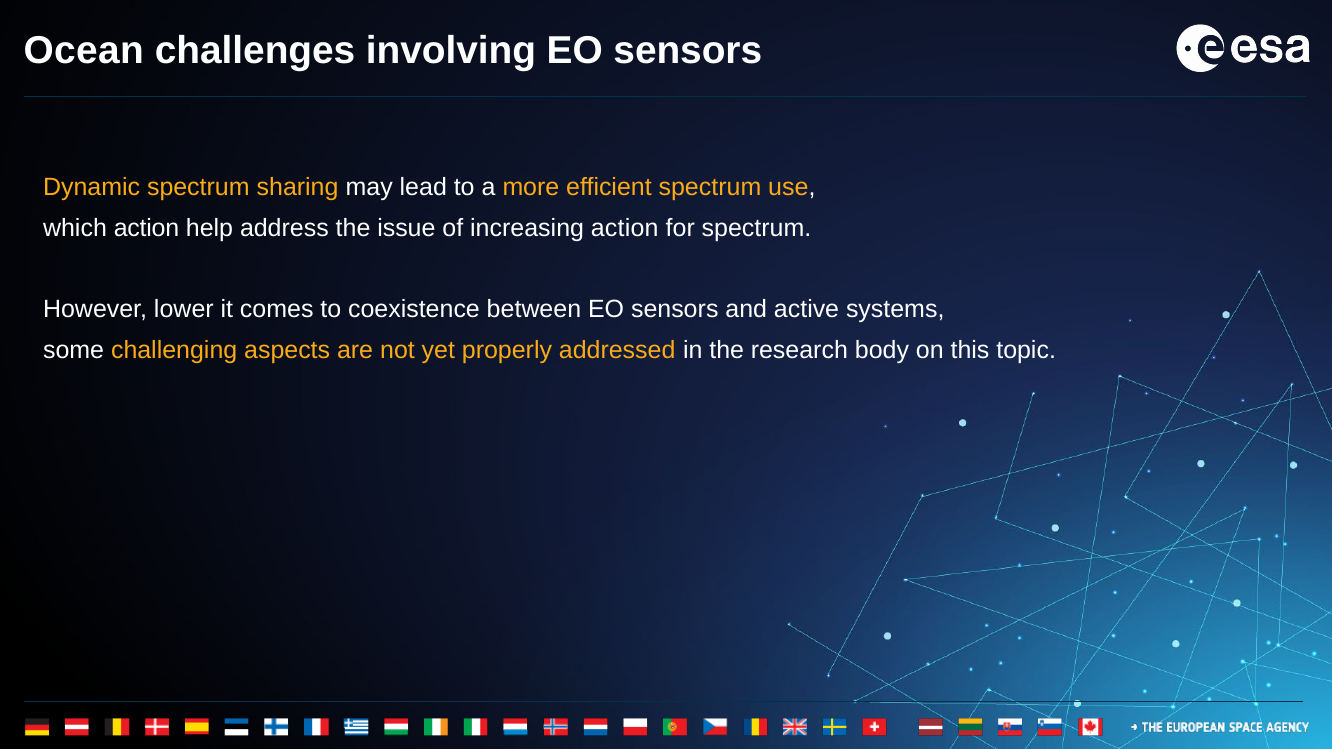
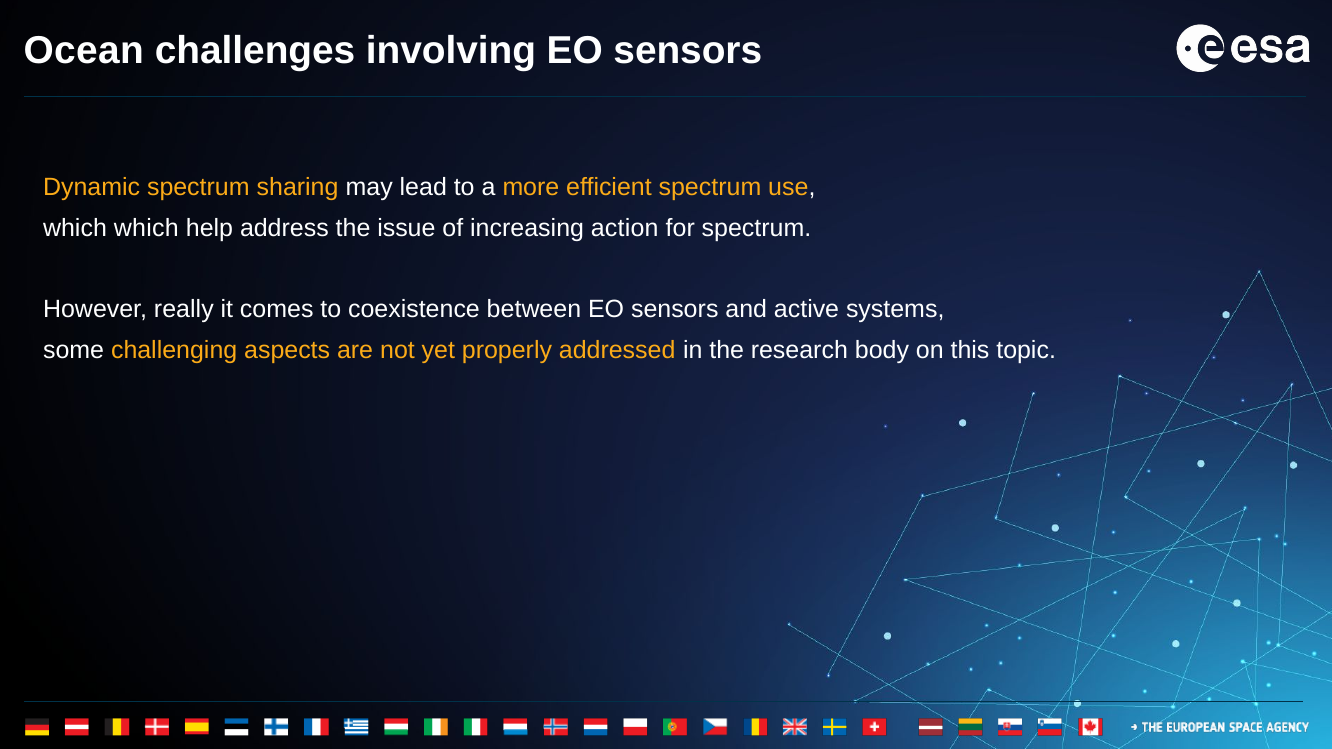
which action: action -> which
lower: lower -> really
